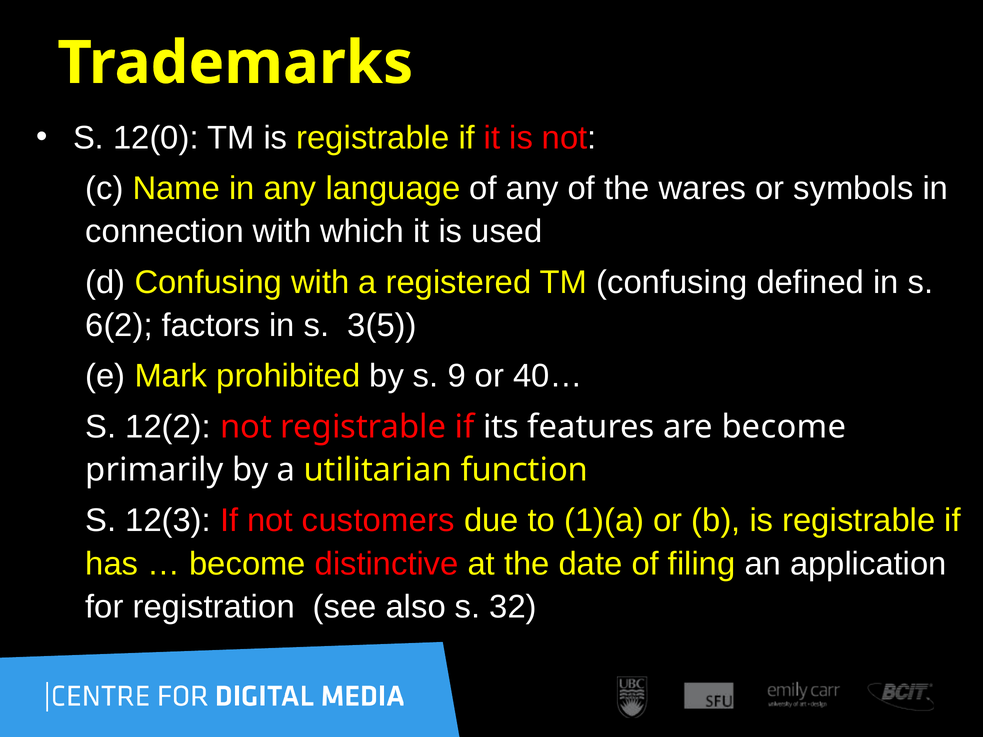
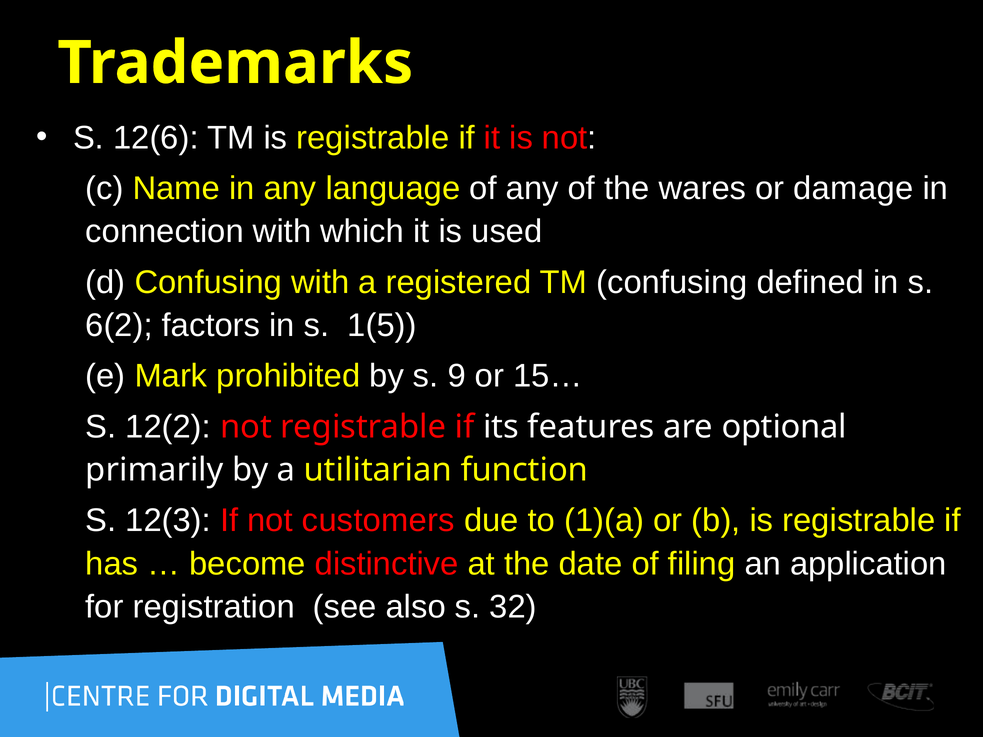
12(0: 12(0 -> 12(6
symbols: symbols -> damage
3(5: 3(5 -> 1(5
40…: 40… -> 15…
are become: become -> optional
